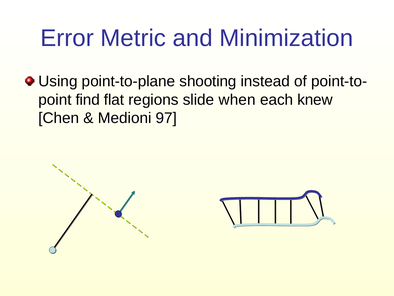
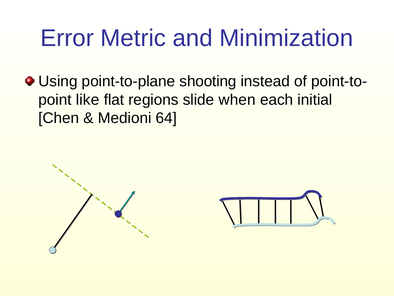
find: find -> like
knew: knew -> initial
97: 97 -> 64
